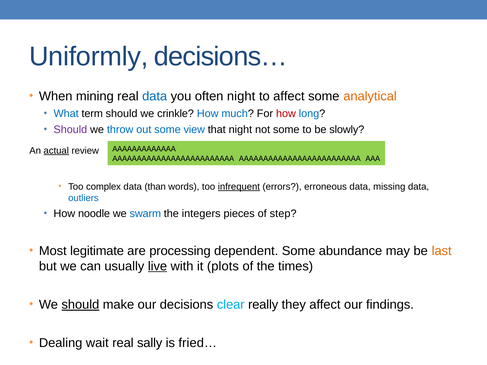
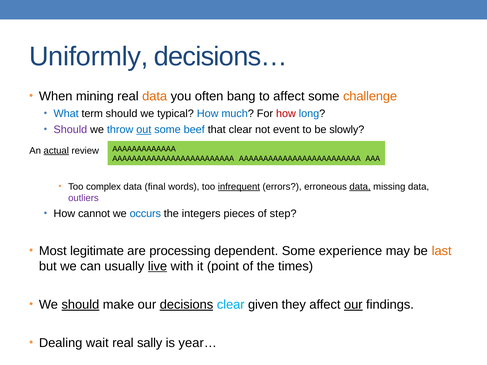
data at (155, 96) colour: blue -> orange
often night: night -> bang
analytical: analytical -> challenge
crinkle: crinkle -> typical
out underline: none -> present
view: view -> beef
that night: night -> clear
not some: some -> event
than: than -> final
data at (360, 187) underline: none -> present
outliers colour: blue -> purple
noodle: noodle -> cannot
swarm: swarm -> occurs
abundance: abundance -> experience
plots: plots -> point
decisions underline: none -> present
really: really -> given
our at (353, 305) underline: none -> present
fried…: fried… -> year…
